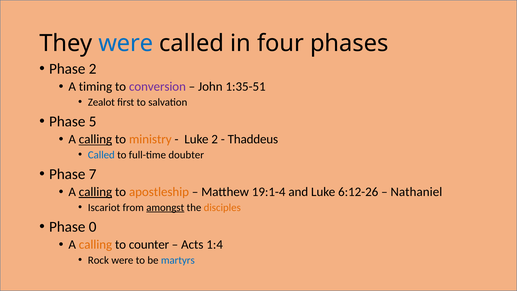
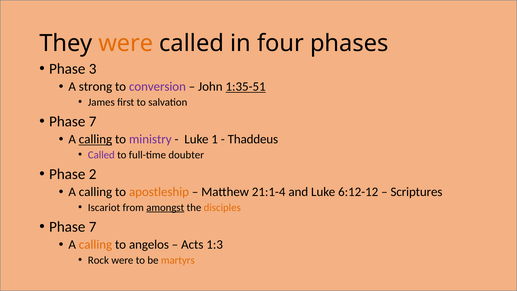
were at (126, 43) colour: blue -> orange
Phase 2: 2 -> 3
timing: timing -> strong
1:35-51 underline: none -> present
Zealot: Zealot -> James
5 at (93, 121): 5 -> 7
ministry colour: orange -> purple
Luke 2: 2 -> 1
Called at (101, 155) colour: blue -> purple
7: 7 -> 2
calling at (95, 192) underline: present -> none
19:1-4: 19:1-4 -> 21:1-4
6:12-26: 6:12-26 -> 6:12-12
Nathaniel: Nathaniel -> Scriptures
0 at (93, 227): 0 -> 7
counter: counter -> angelos
1:4: 1:4 -> 1:3
martyrs colour: blue -> orange
